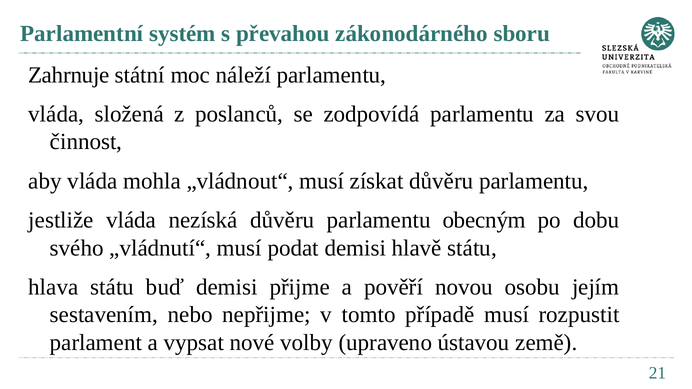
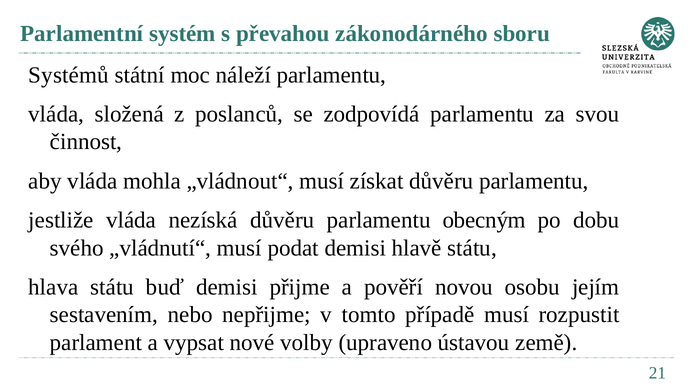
Zahrnuje: Zahrnuje -> Systémů
